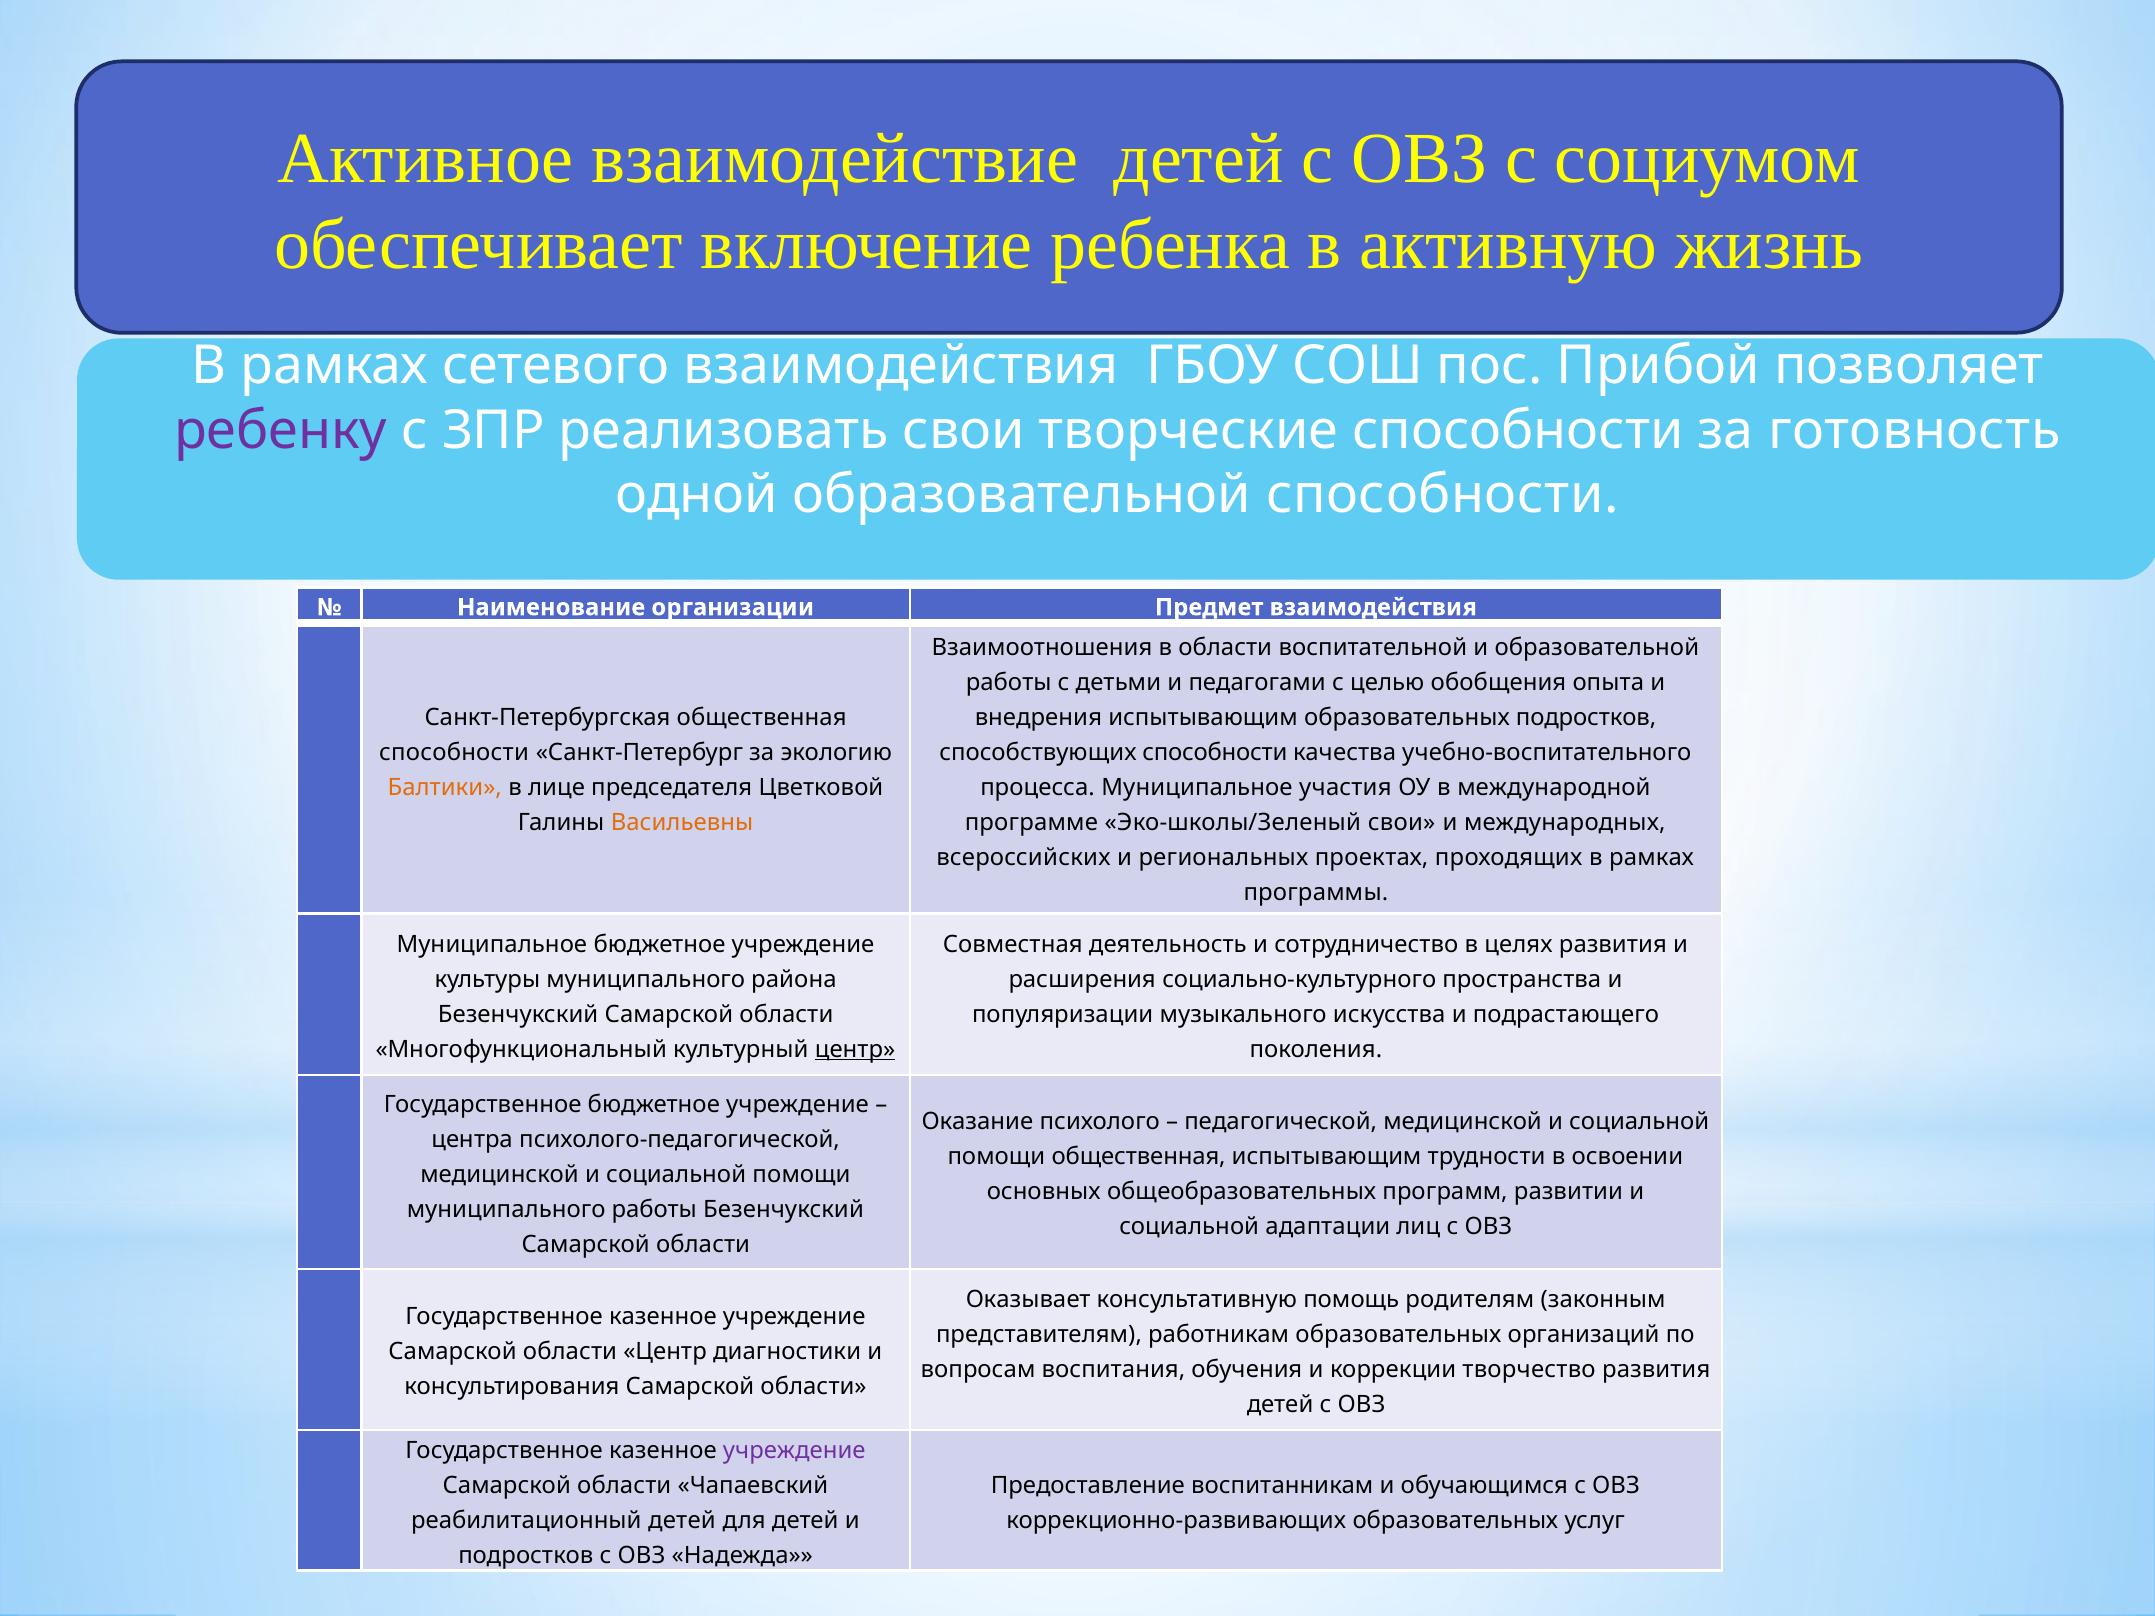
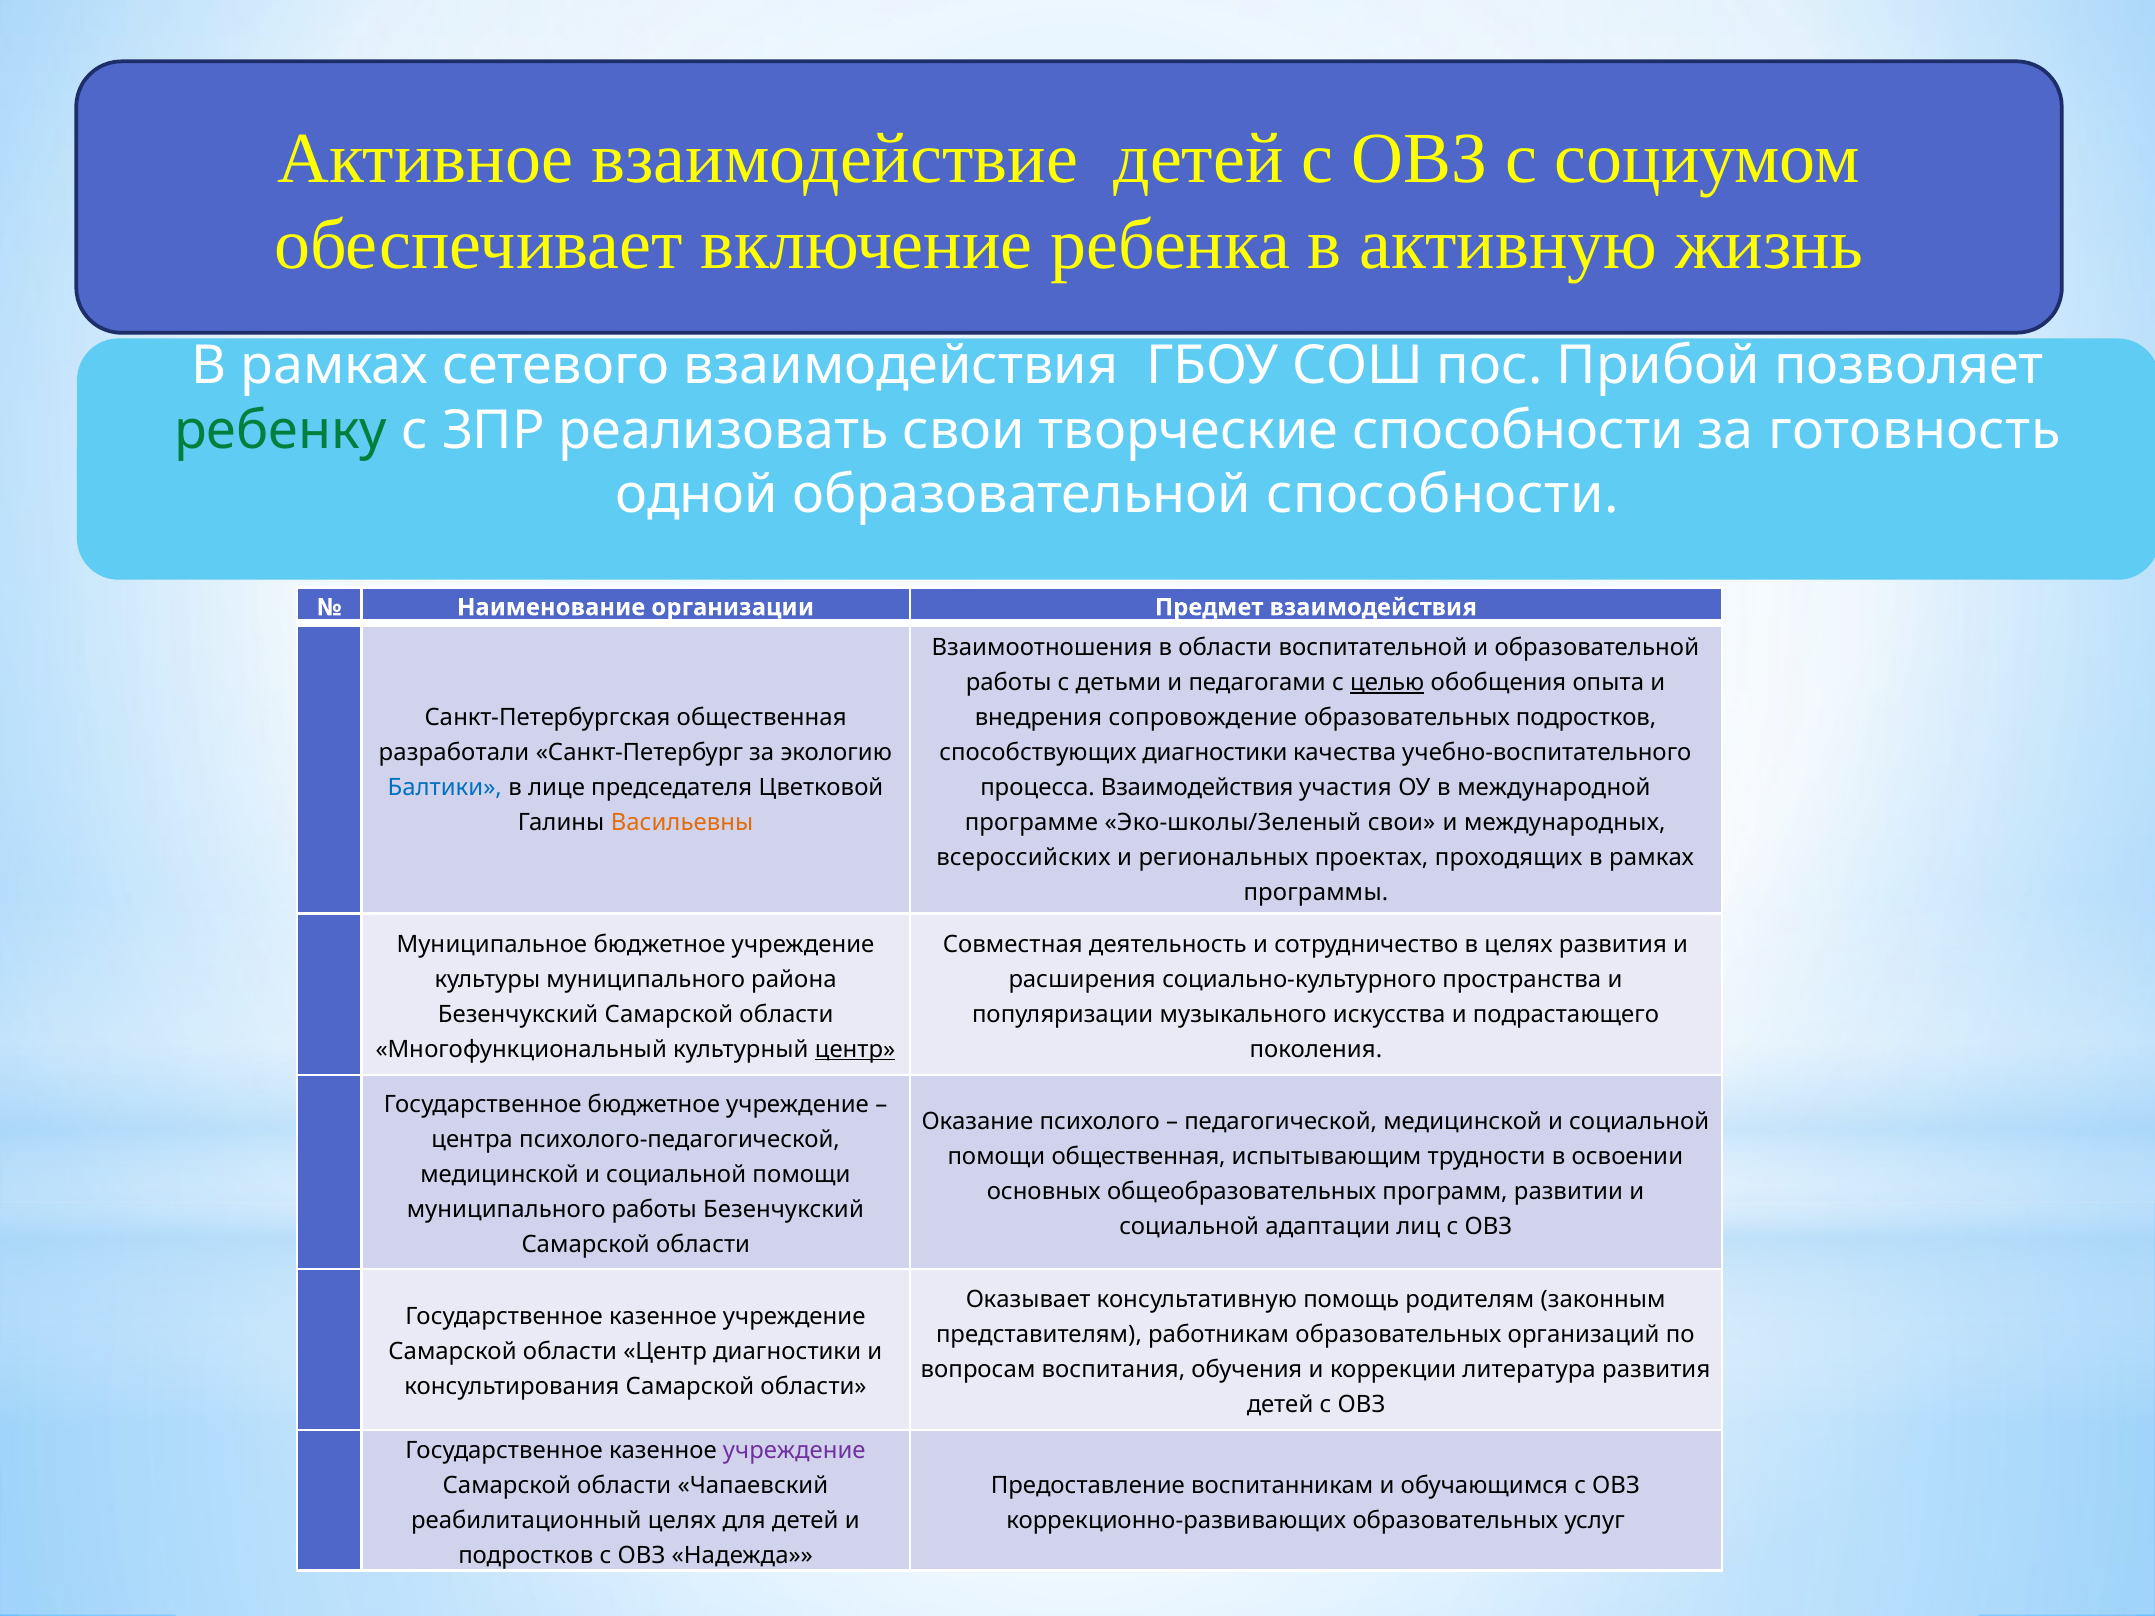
ребенку colour: purple -> green
целью underline: none -> present
внедрения испытывающим: испытывающим -> сопровождение
способности at (454, 753): способности -> разработали
способствующих способности: способности -> диагностики
Балтики colour: orange -> blue
процесса Муниципальное: Муниципальное -> Взаимодействия
творчество: творчество -> литература
реабилитационный детей: детей -> целях
